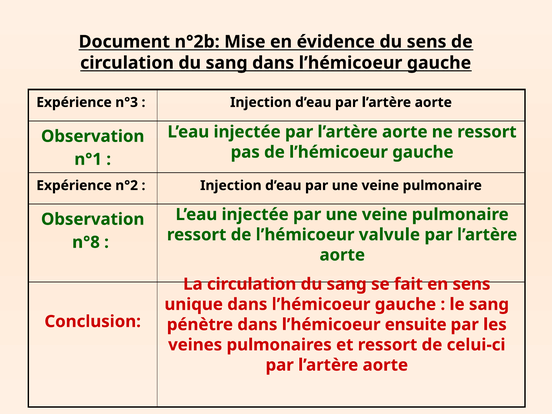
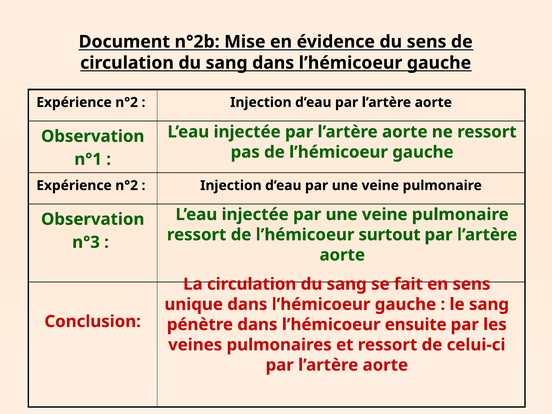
n°3 at (127, 102): n°3 -> n°2
valvule: valvule -> surtout
n°8: n°8 -> n°3
